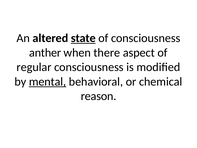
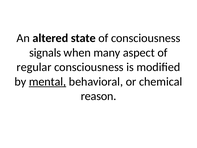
state underline: present -> none
anther: anther -> signals
there: there -> many
